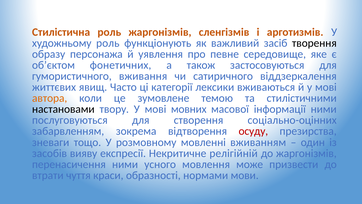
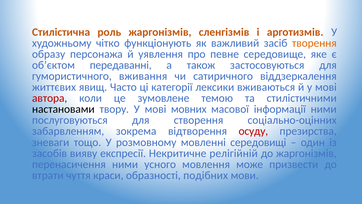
художньому роль: роль -> чітко
творення colour: black -> orange
фонетичних: фонетичних -> передаванні
автора colour: orange -> red
вживанням: вживанням -> середовищі
нормами: нормами -> подібних
